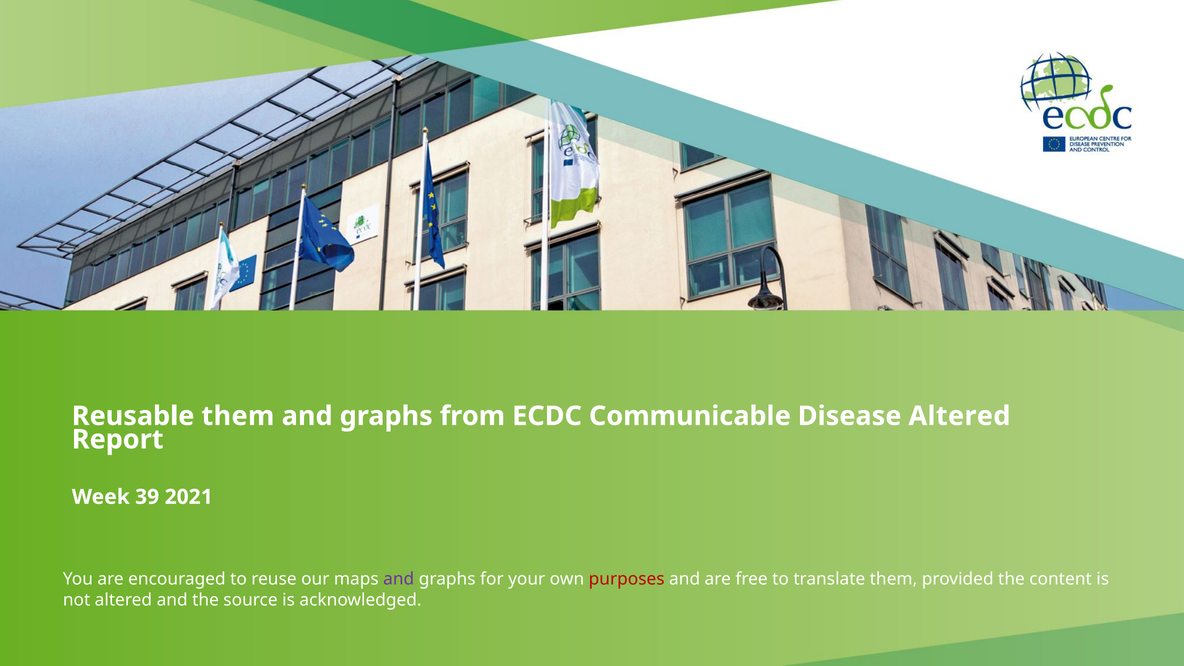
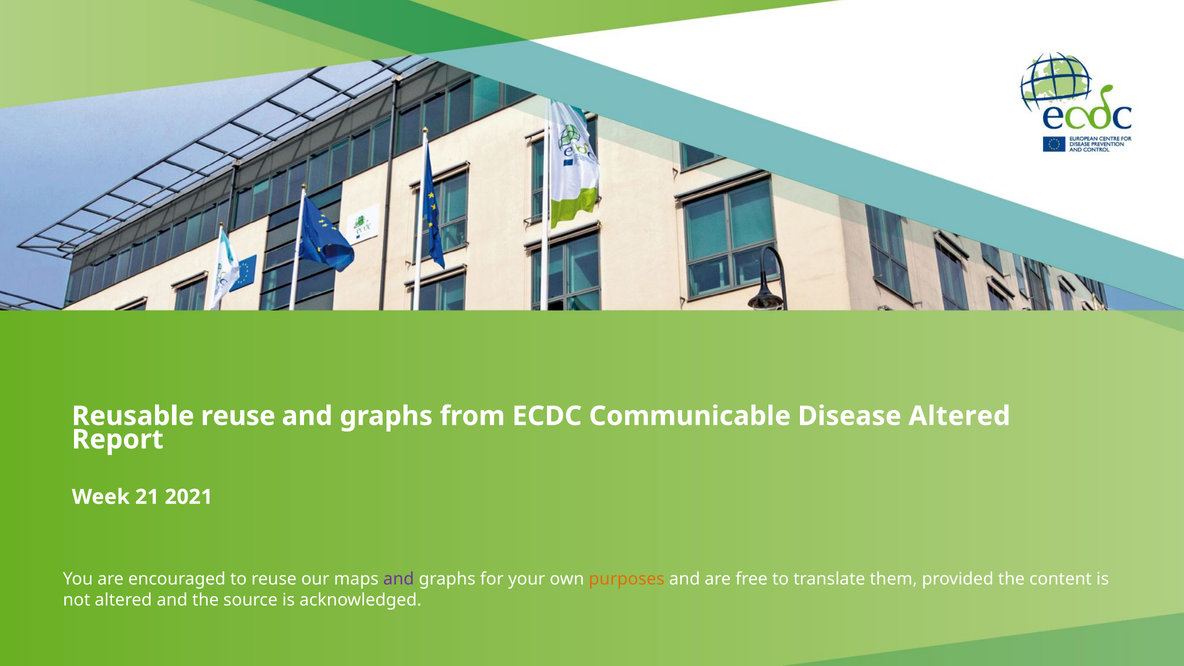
Reusable them: them -> reuse
39: 39 -> 21
purposes colour: red -> orange
